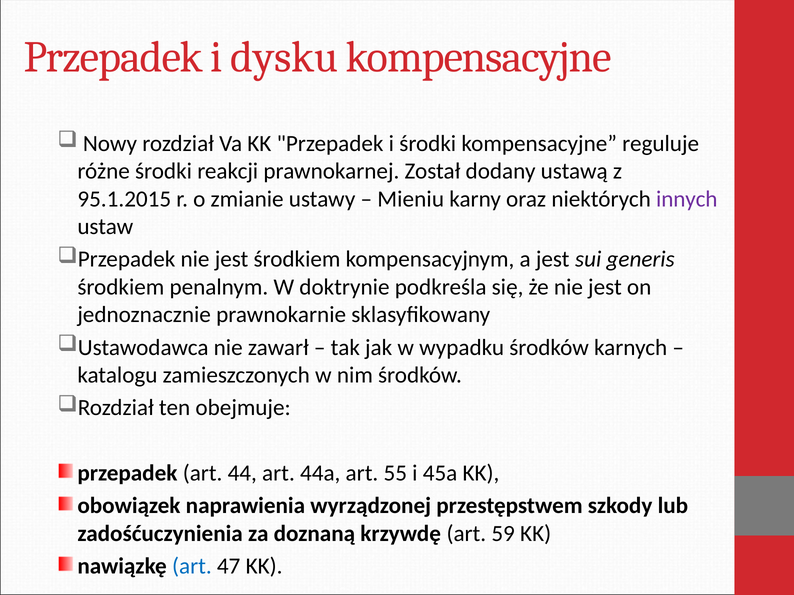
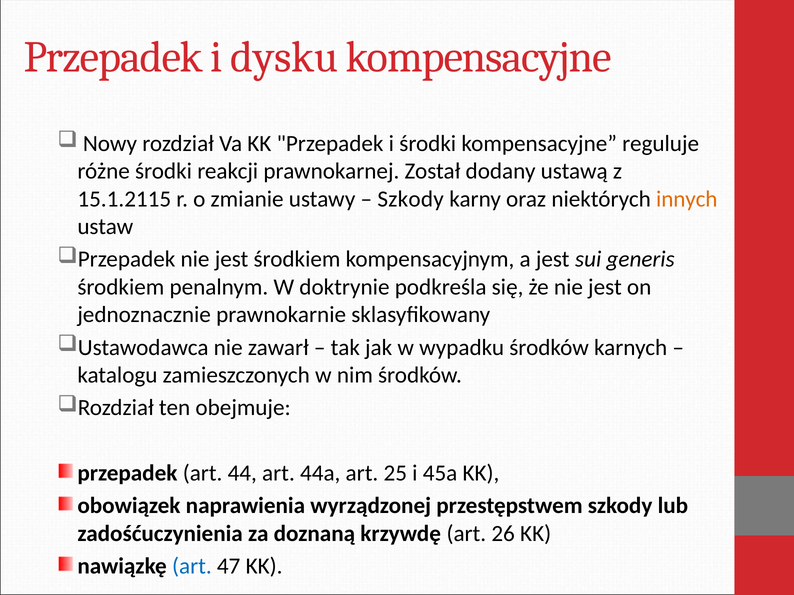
95.1.2015: 95.1.2015 -> 15.1.2115
Mieniu at (411, 199): Mieniu -> Szkody
innych colour: purple -> orange
55: 55 -> 25
59: 59 -> 26
